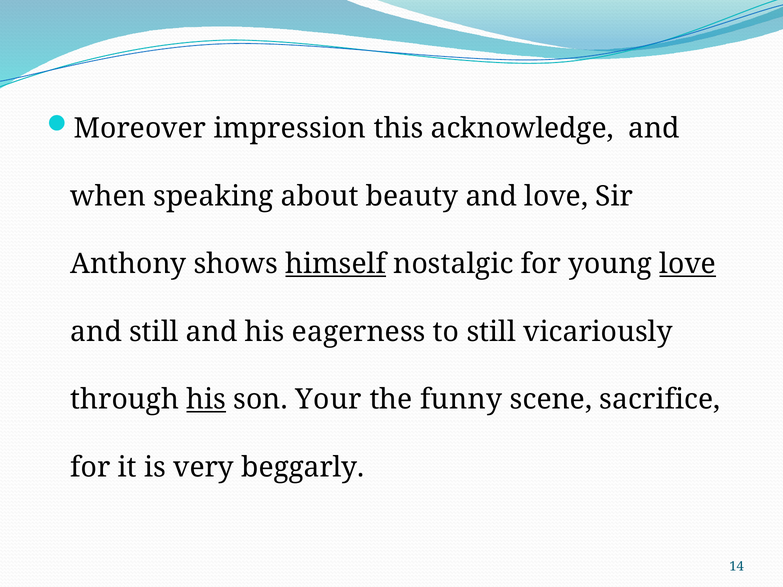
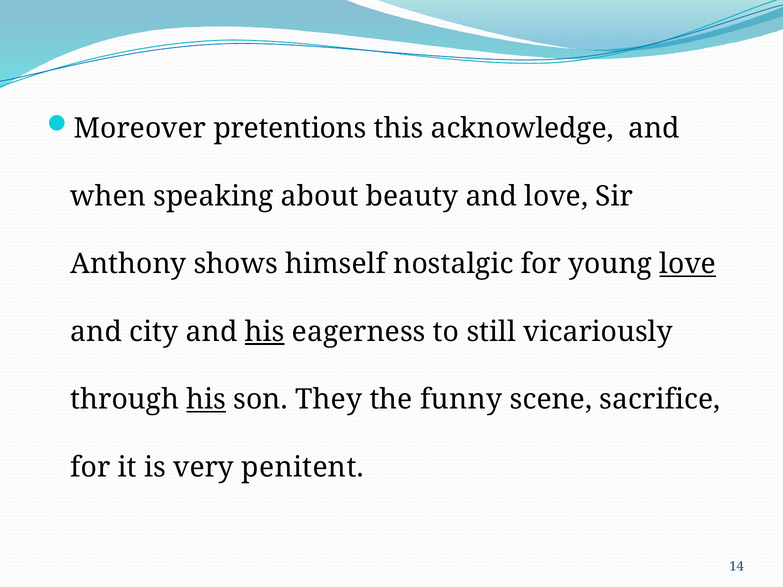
impression: impression -> pretentions
himself underline: present -> none
and still: still -> city
his at (265, 332) underline: none -> present
Your: Your -> They
beggarly: beggarly -> penitent
